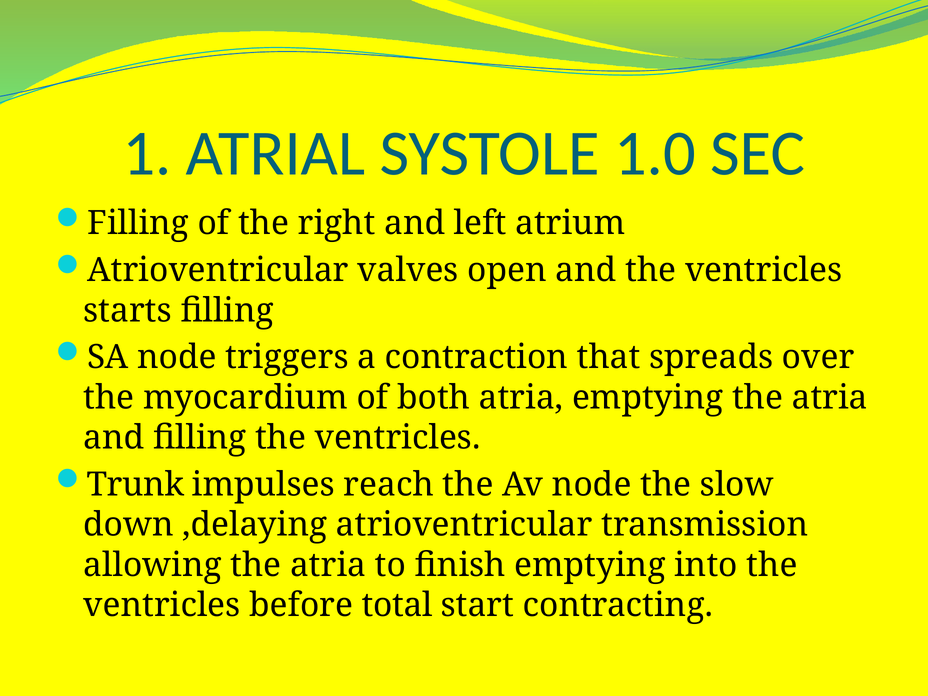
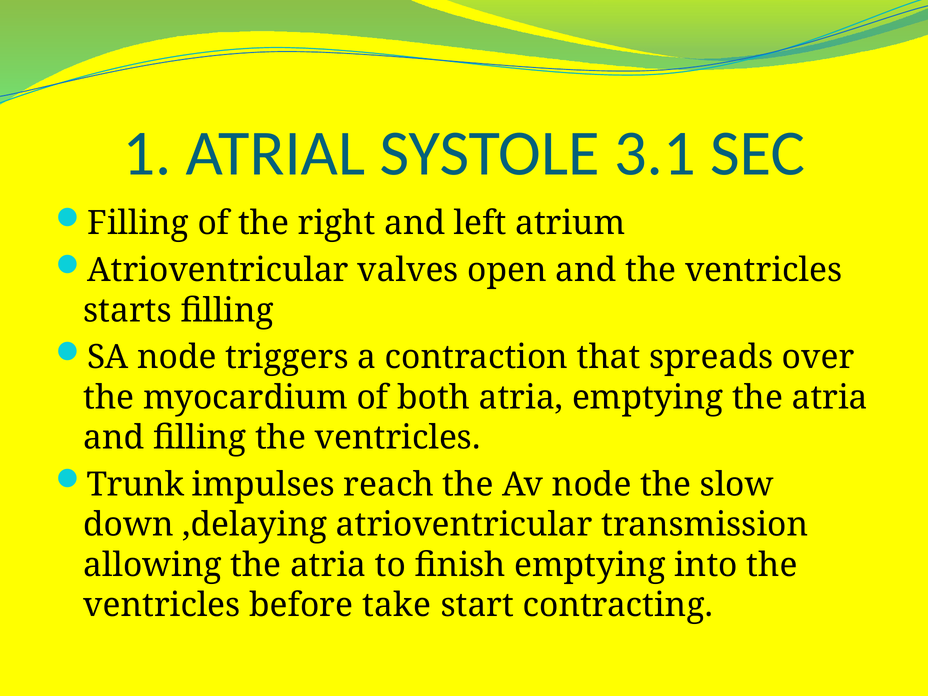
1.0: 1.0 -> 3.1
total: total -> take
